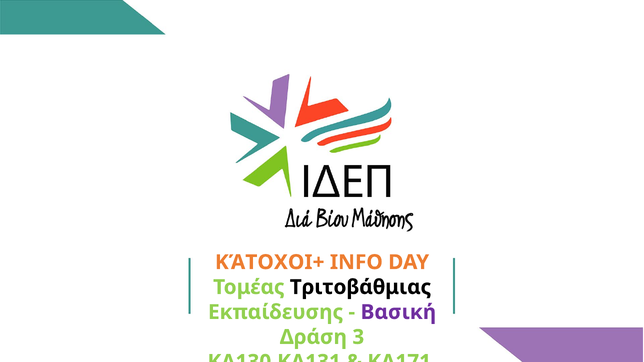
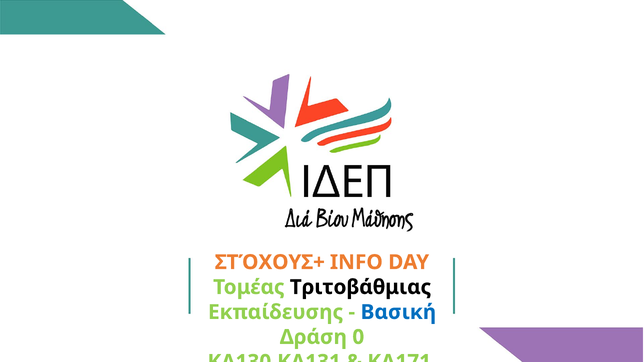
ΚΆΤΟΧΟΙ+: ΚΆΤΟΧΟΙ+ -> ΣΤΌΧΟΥΣ+
Βασική colour: purple -> blue
3: 3 -> 0
